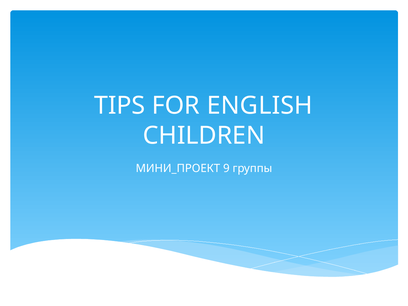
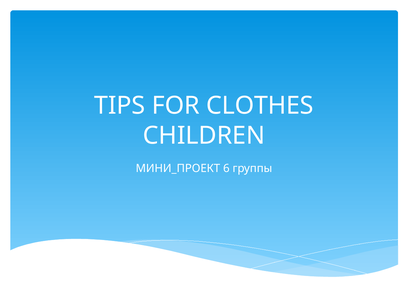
ENGLISH: ENGLISH -> CLOTHES
9: 9 -> 6
